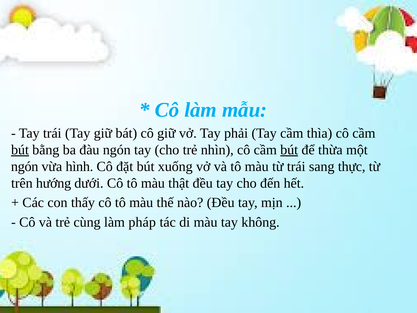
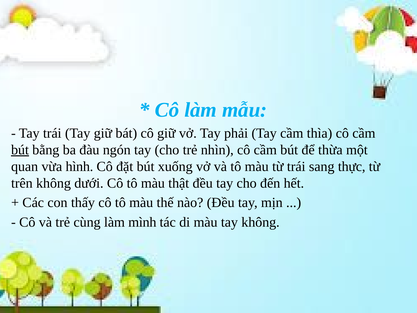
bút at (289, 150) underline: present -> none
ngón at (25, 166): ngón -> quan
trên hướng: hướng -> không
pháp: pháp -> mình
